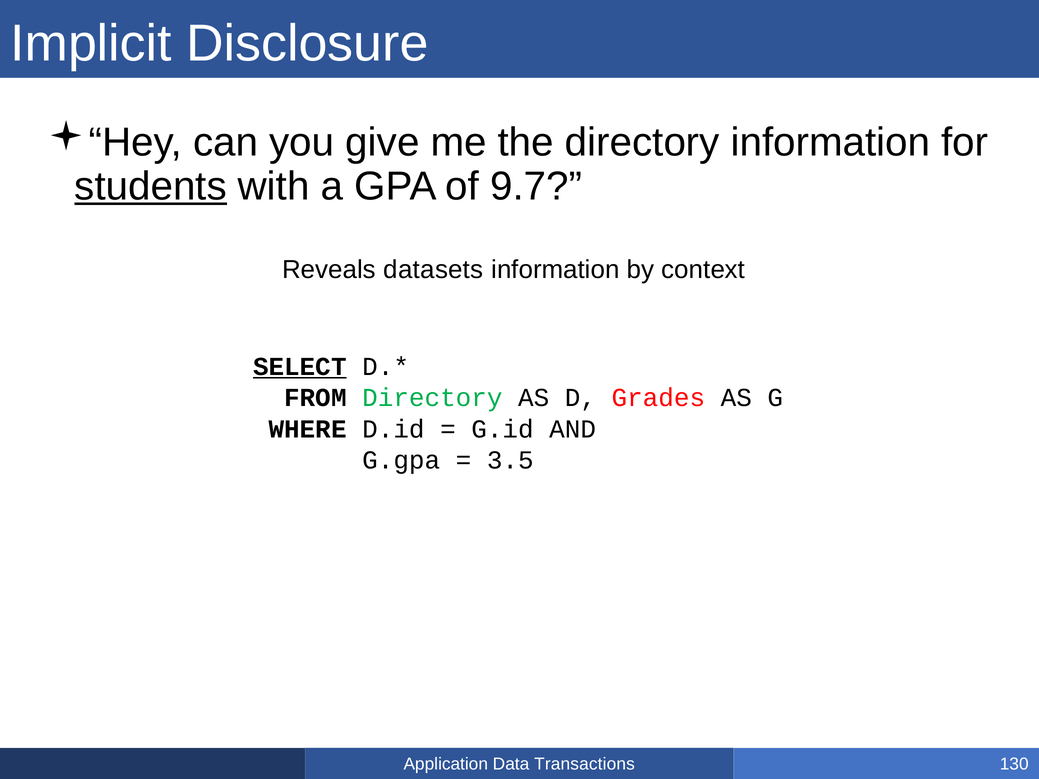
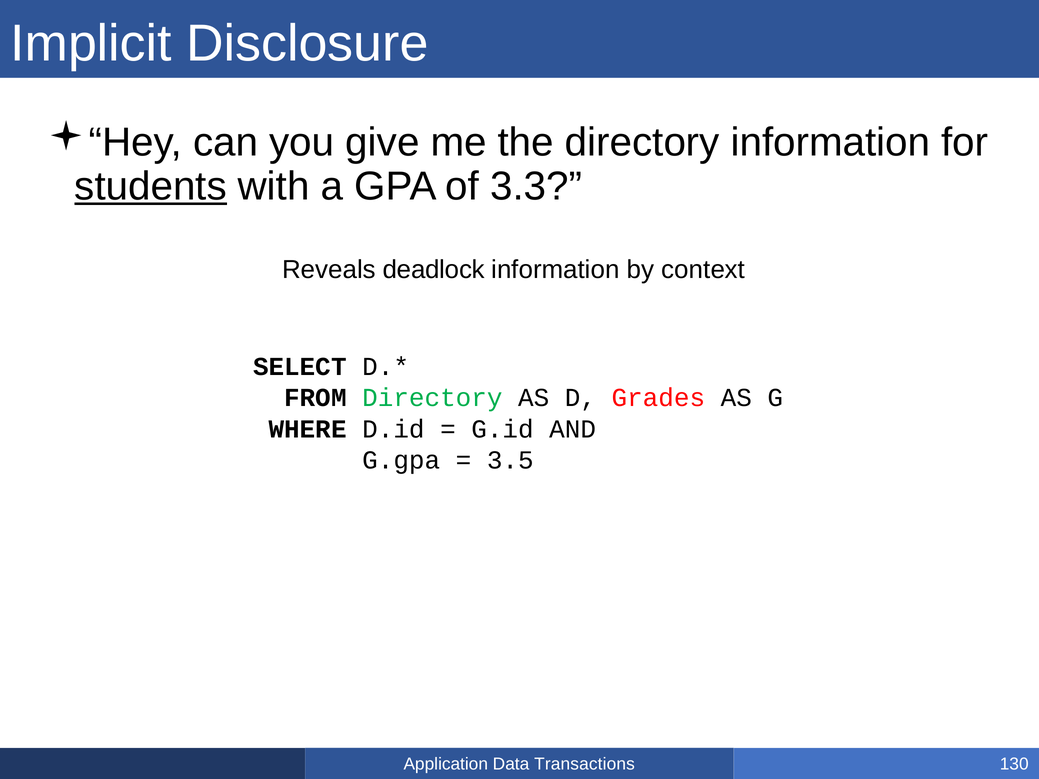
9.7: 9.7 -> 3.3
datasets: datasets -> deadlock
SELECT underline: present -> none
